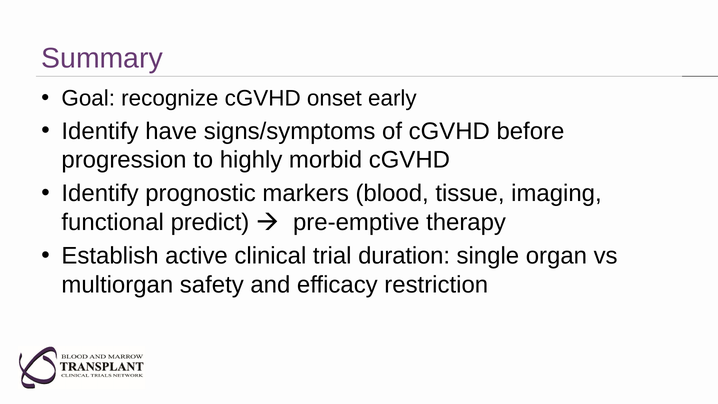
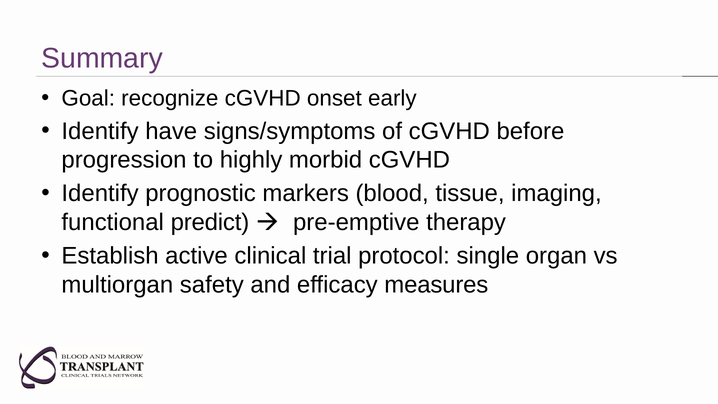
duration: duration -> protocol
restriction: restriction -> measures
